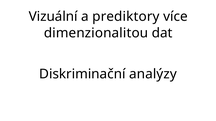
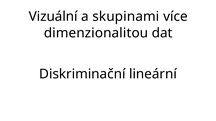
prediktory: prediktory -> skupinami
analýzy: analýzy -> lineární
